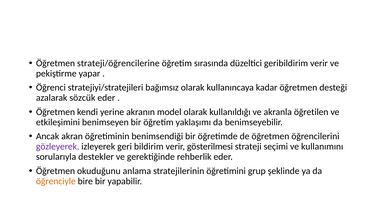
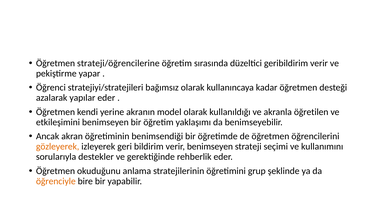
sözcük: sözcük -> yapılar
gözleyerek colour: purple -> orange
verir gösterilmesi: gösterilmesi -> benimseyen
